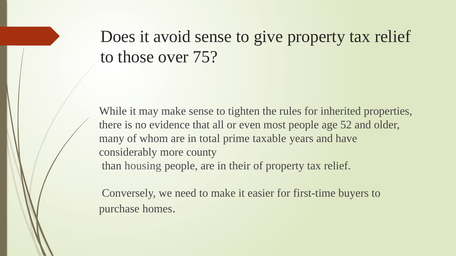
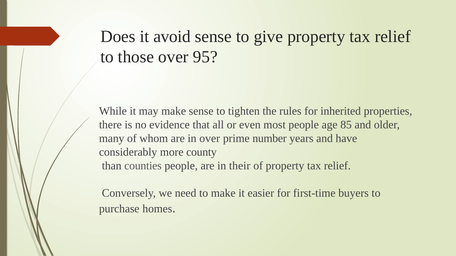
75: 75 -> 95
52: 52 -> 85
in total: total -> over
taxable: taxable -> number
housing: housing -> counties
